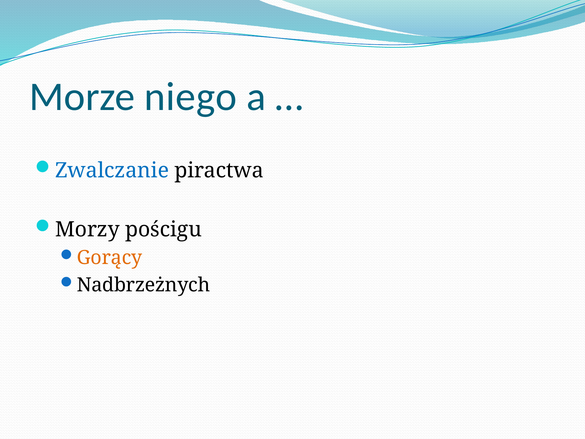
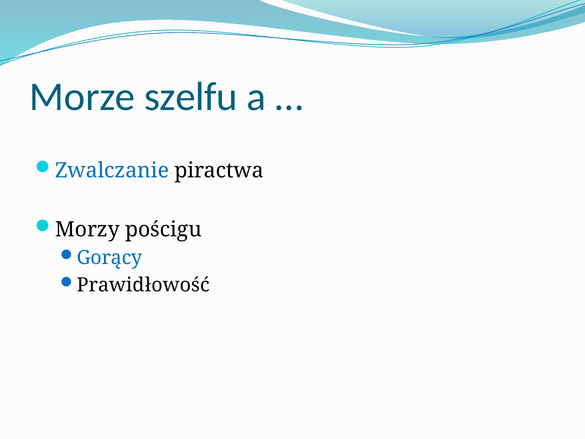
niego: niego -> szelfu
Gorący colour: orange -> blue
Nadbrzeżnych: Nadbrzeżnych -> Prawidłowość
